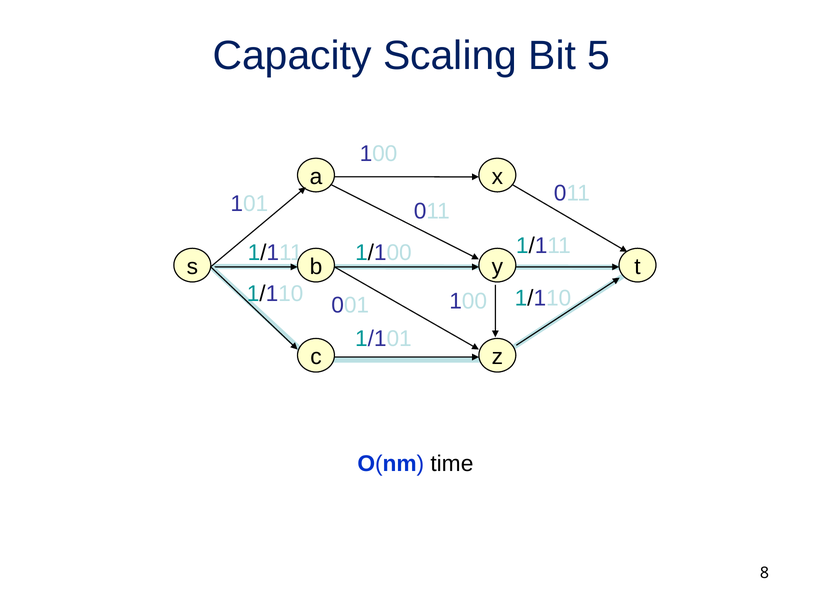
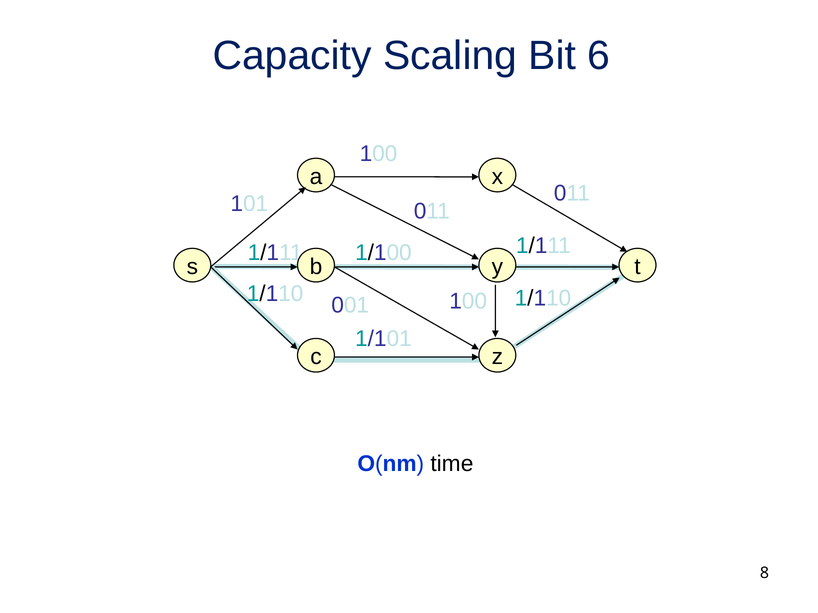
5: 5 -> 6
